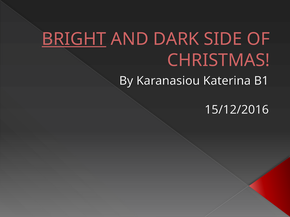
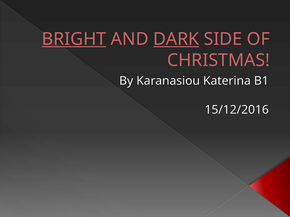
DARK underline: none -> present
